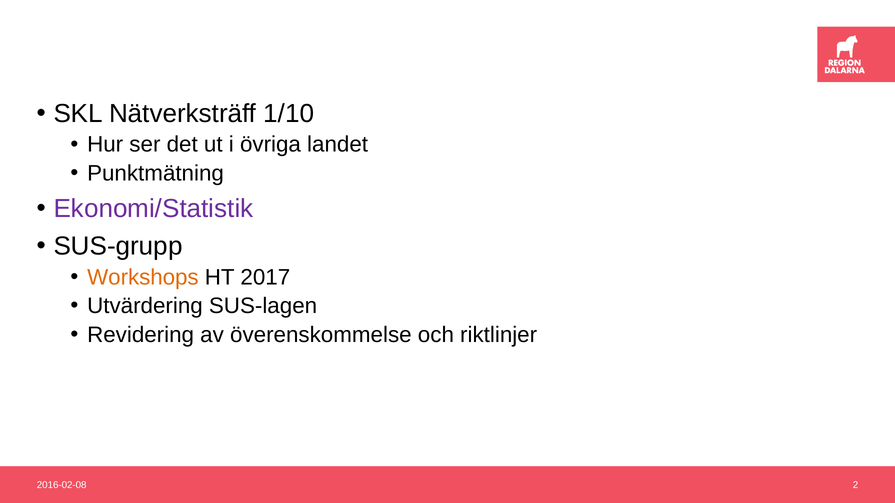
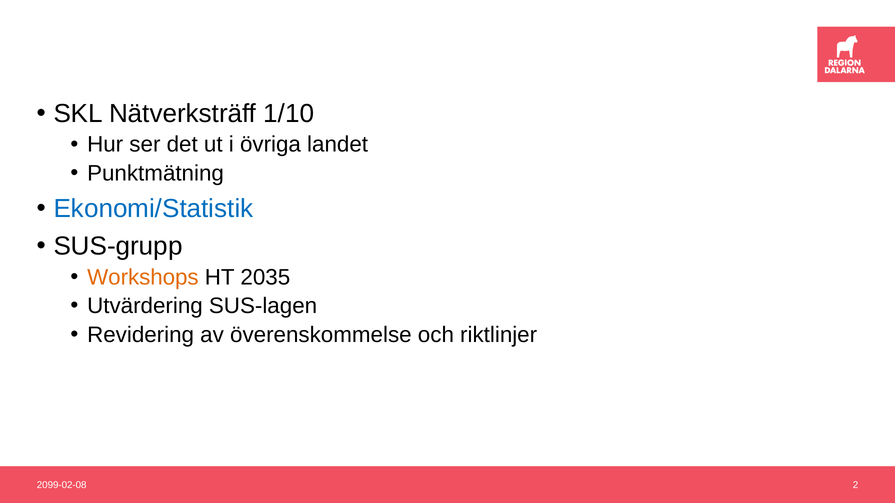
Ekonomi/Statistik colour: purple -> blue
2017: 2017 -> 2035
2016-02-08: 2016-02-08 -> 2099-02-08
